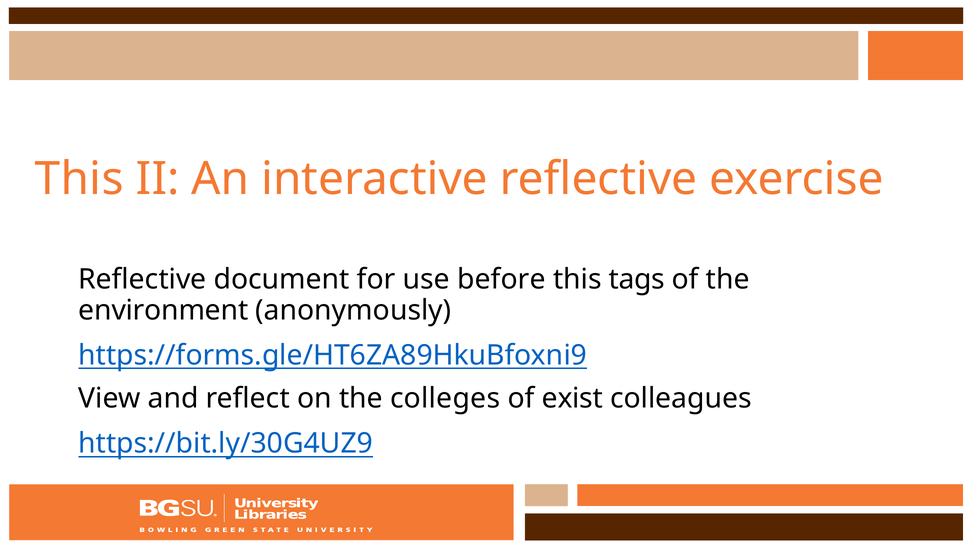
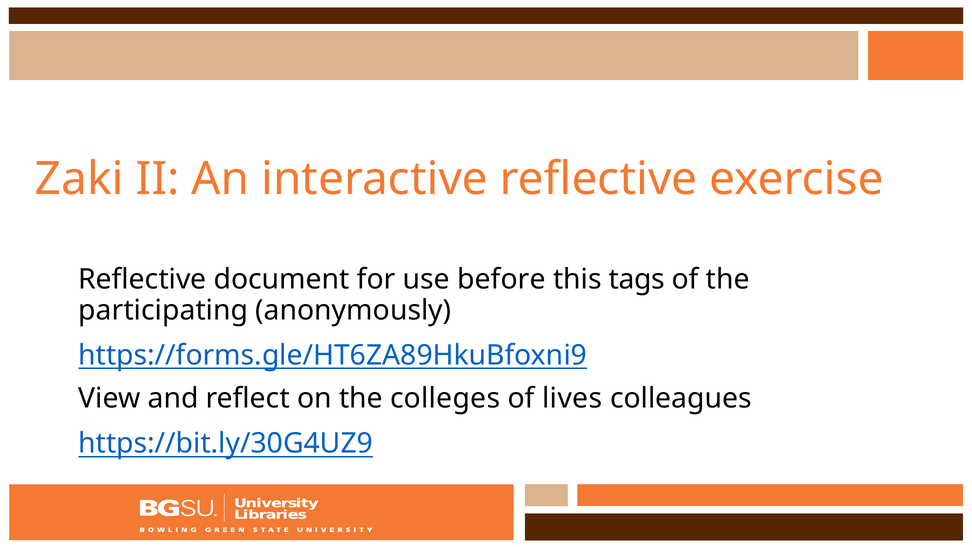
This at (79, 179): This -> Zaki
environment: environment -> participating
exist: exist -> lives
